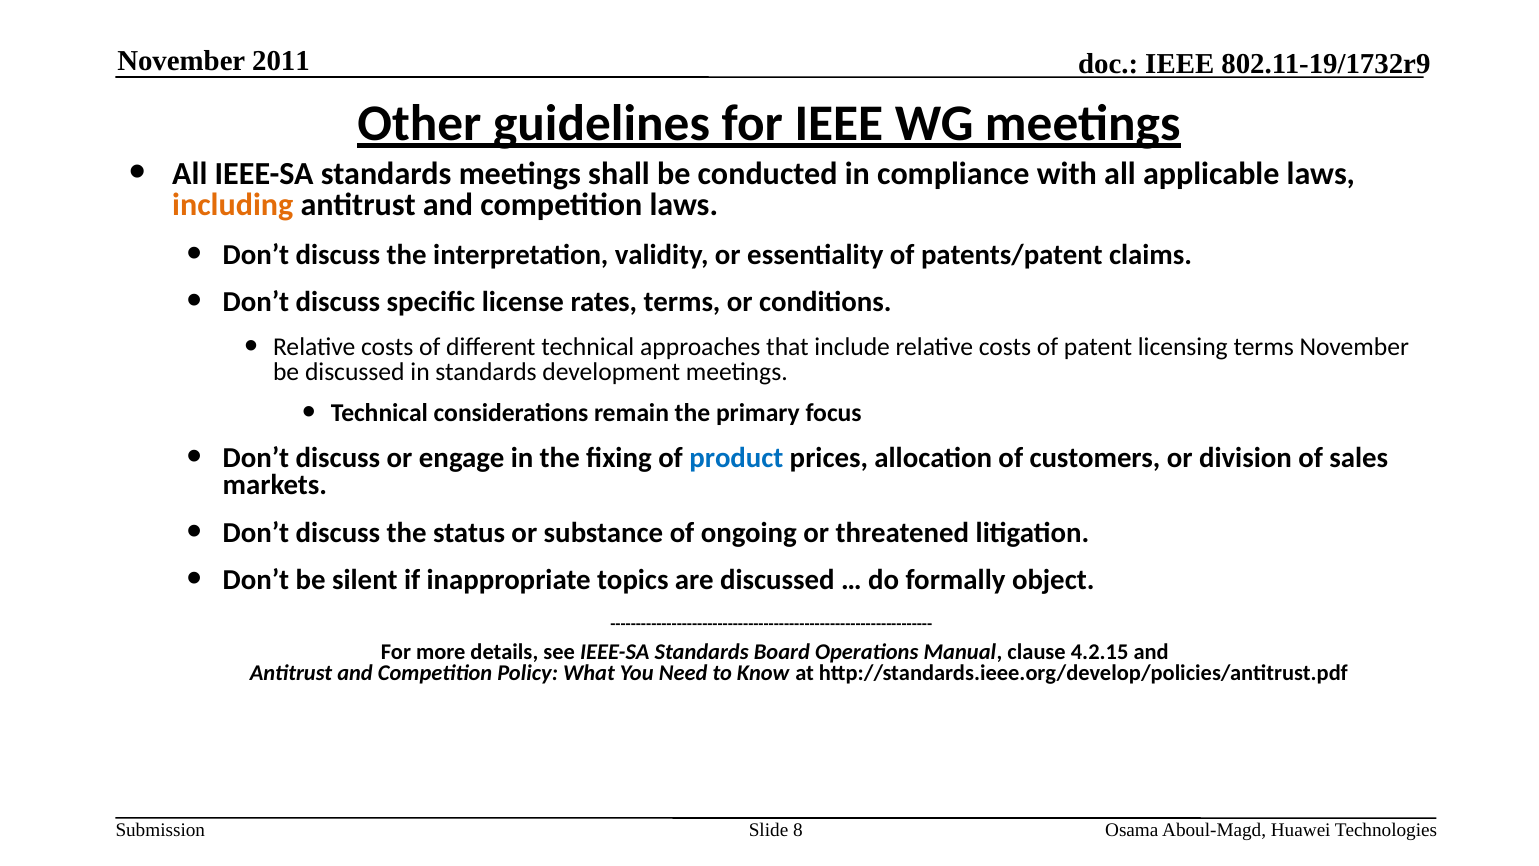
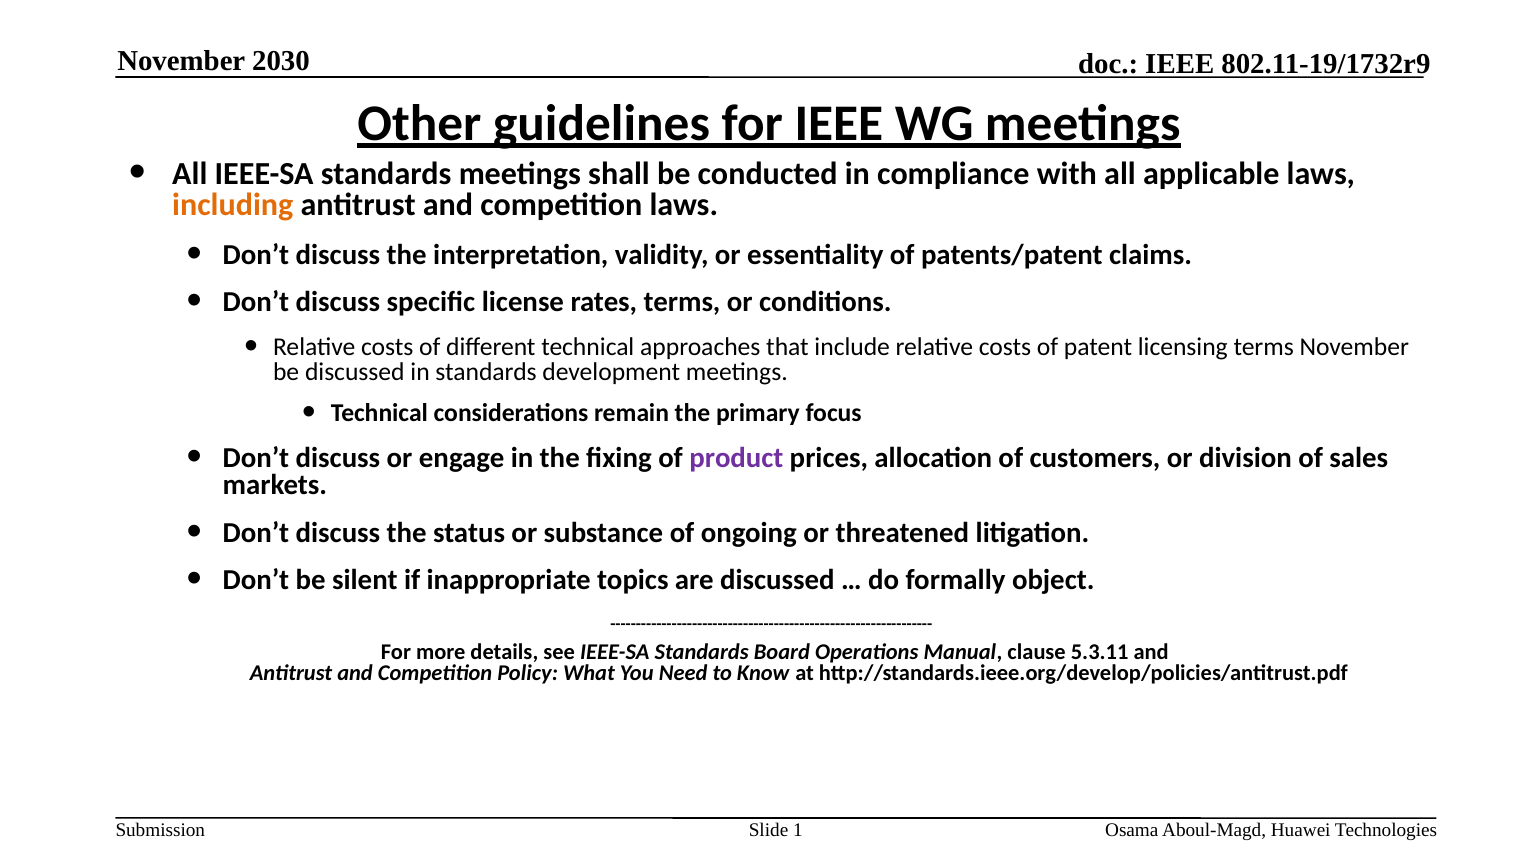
2011: 2011 -> 2030
product colour: blue -> purple
4.2.15: 4.2.15 -> 5.3.11
8: 8 -> 1
